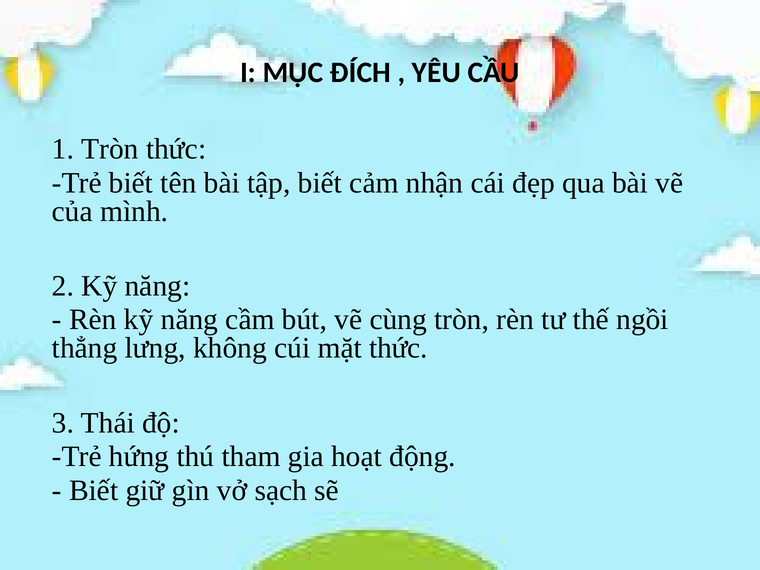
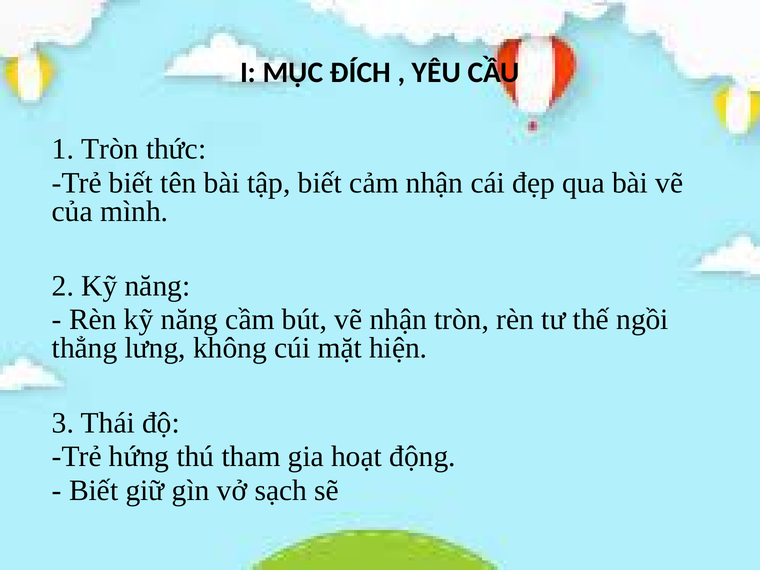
vẽ cùng: cùng -> nhận
mặt thức: thức -> hiện
